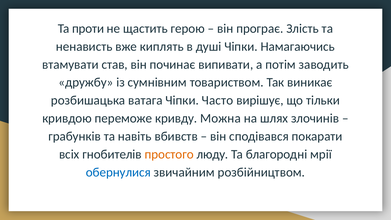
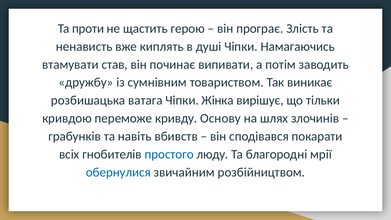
Часто: Часто -> Жінка
Можна: Можна -> Основу
простого colour: orange -> blue
